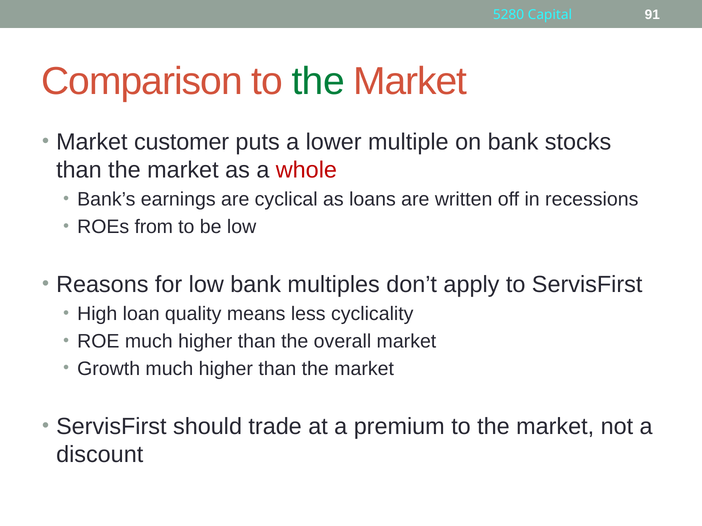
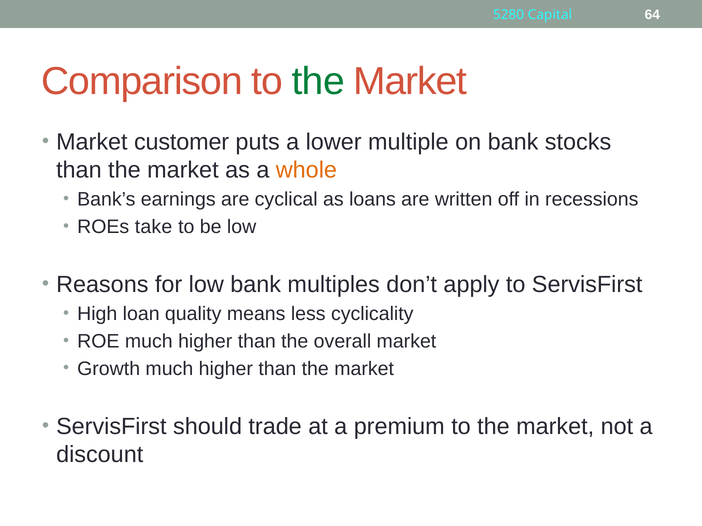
91: 91 -> 64
whole colour: red -> orange
from: from -> take
